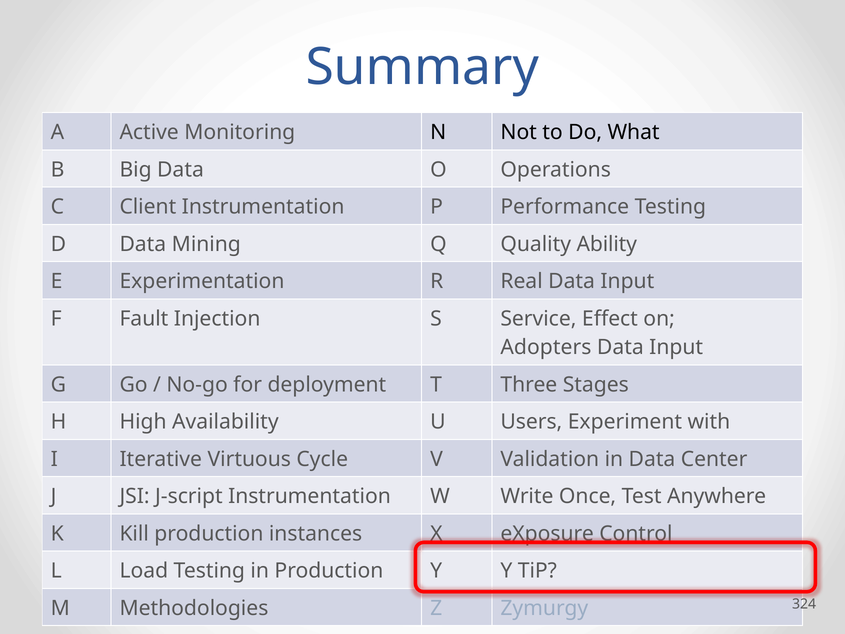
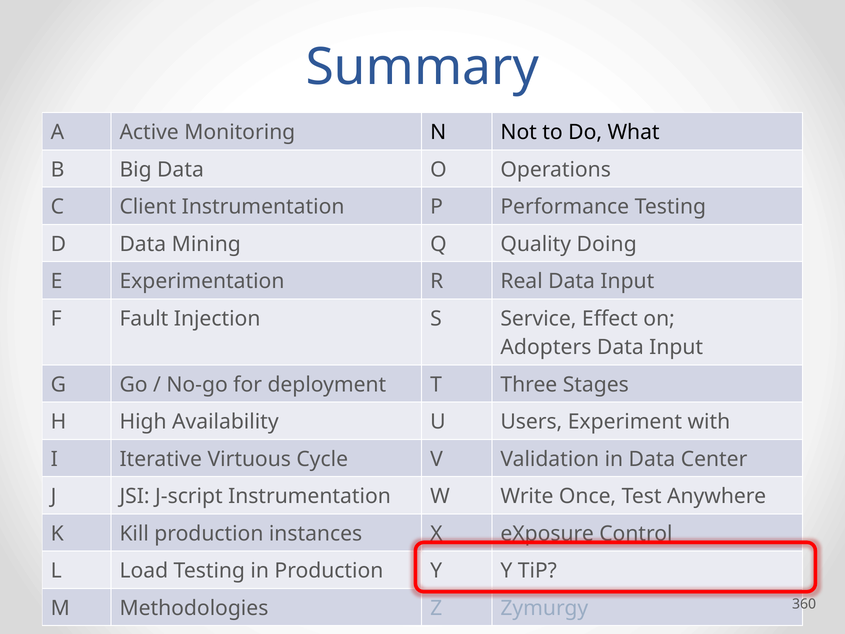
Ability: Ability -> Doing
324: 324 -> 360
